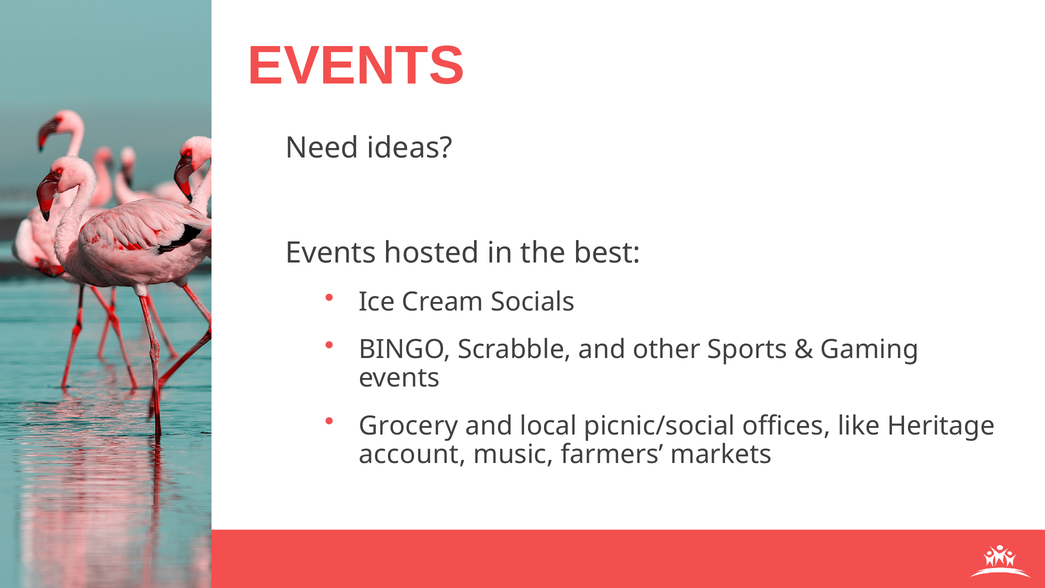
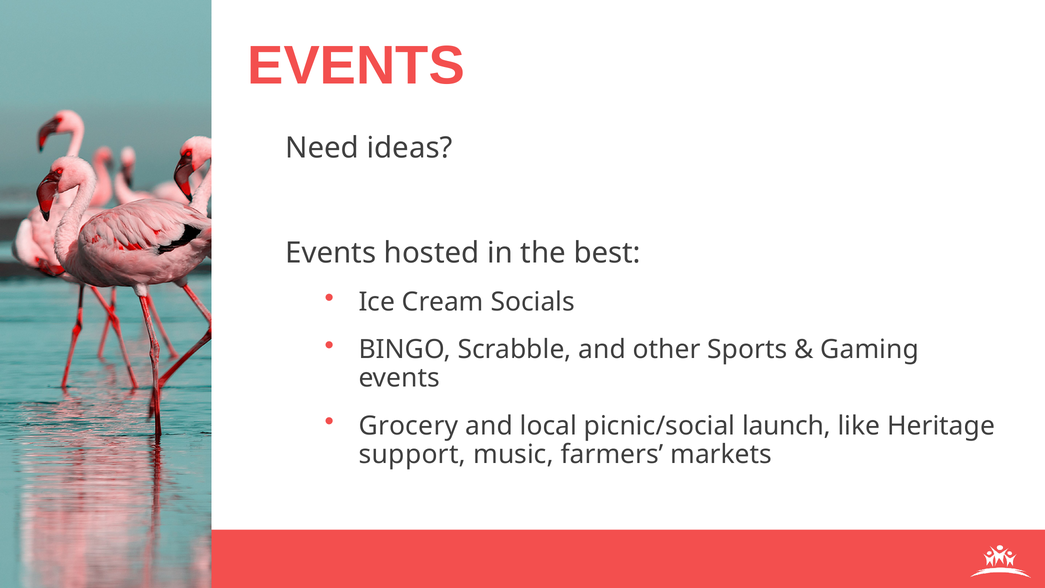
offices: offices -> launch
account: account -> support
